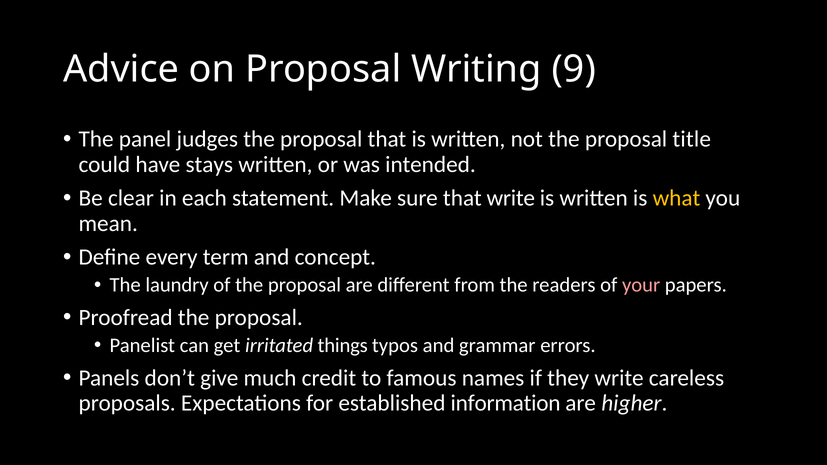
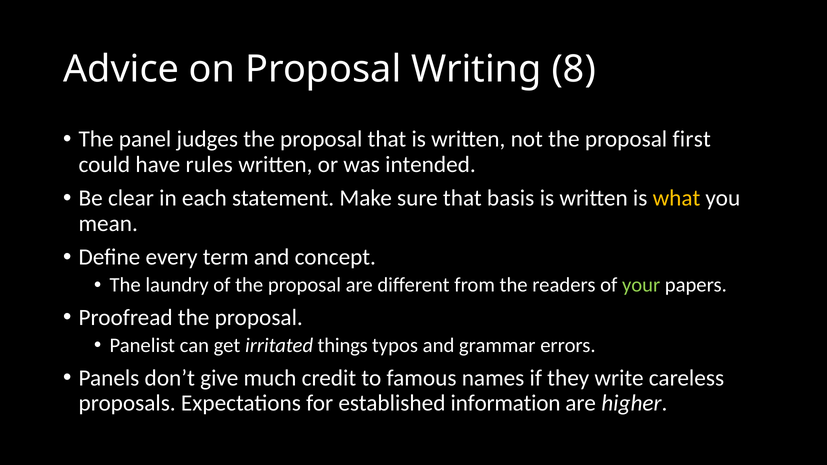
9: 9 -> 8
title: title -> first
stays: stays -> rules
that write: write -> basis
your colour: pink -> light green
